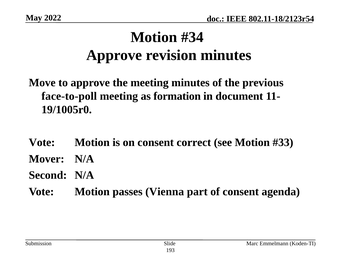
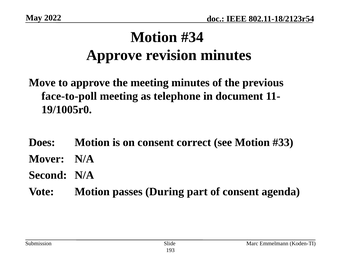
formation: formation -> telephone
Vote at (42, 142): Vote -> Does
Vienna: Vienna -> During
